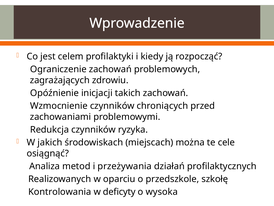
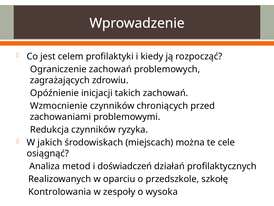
przeżywania: przeżywania -> doświadczeń
deficyty: deficyty -> zespoły
